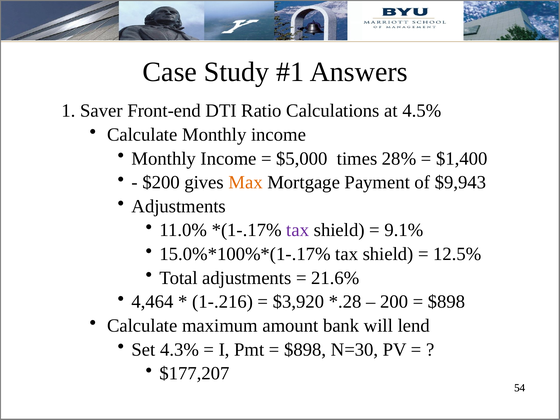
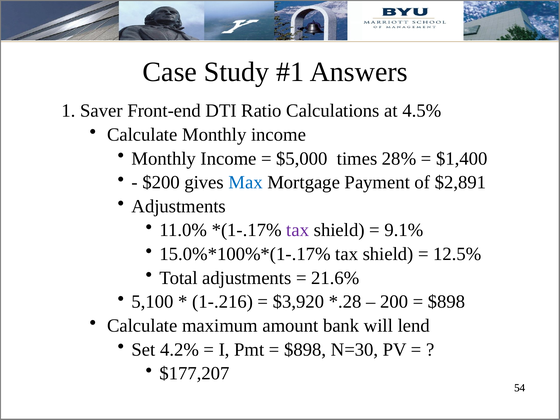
Max colour: orange -> blue
$9,943: $9,943 -> $2,891
4,464: 4,464 -> 5,100
4.3%: 4.3% -> 4.2%
